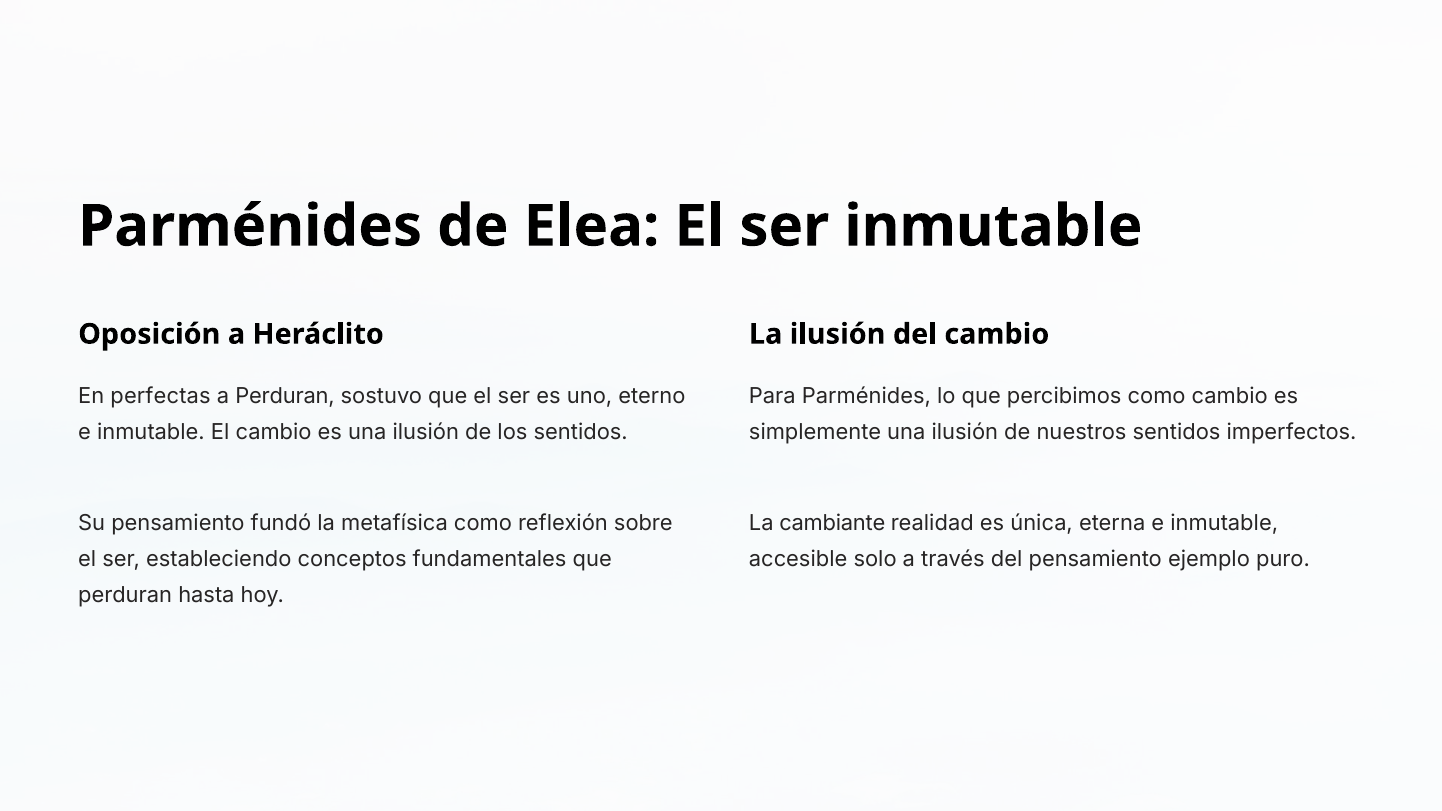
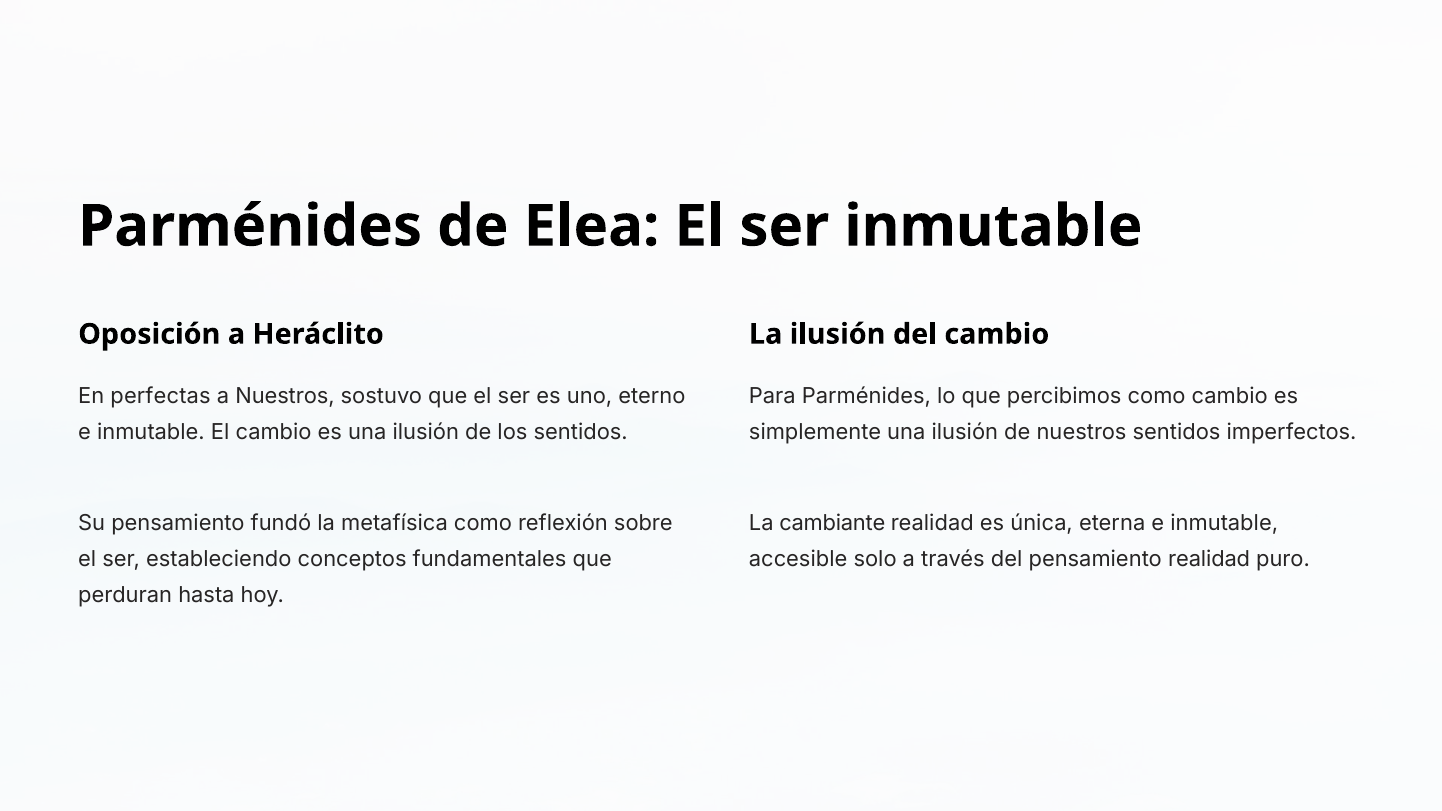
a Perduran: Perduran -> Nuestros
pensamiento ejemplo: ejemplo -> realidad
